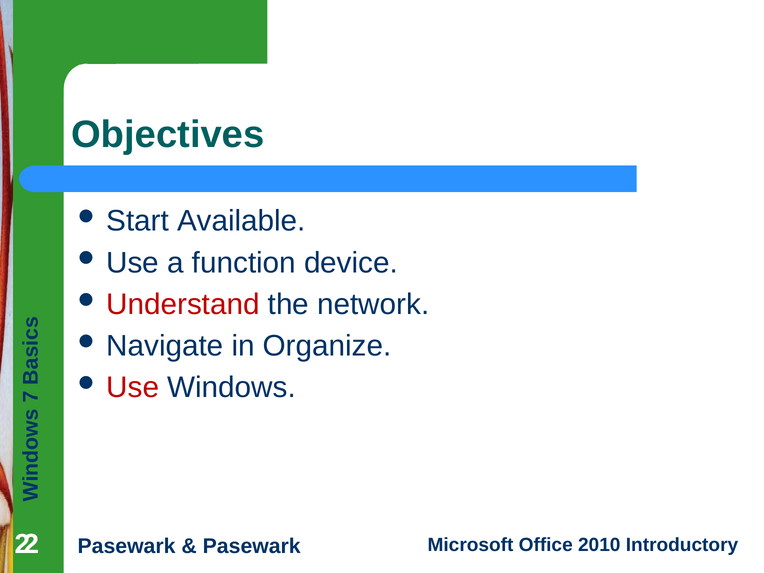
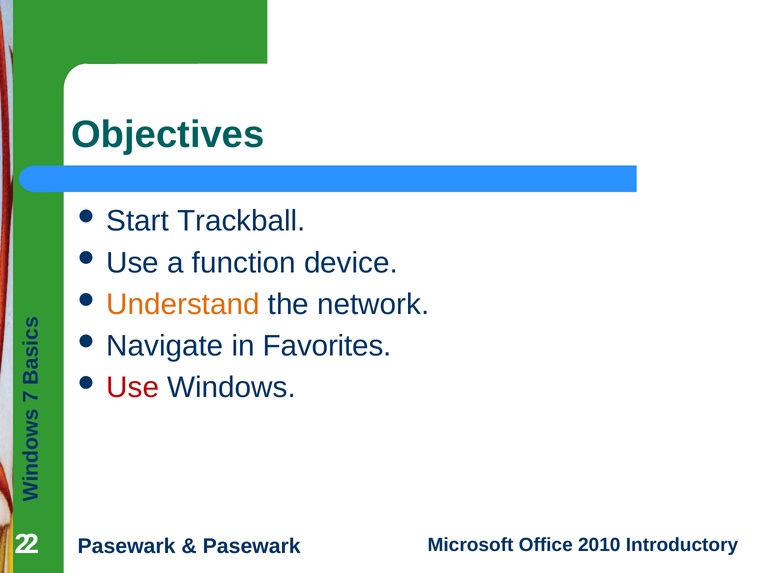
Available: Available -> Trackball
Understand colour: red -> orange
Organize: Organize -> Favorites
